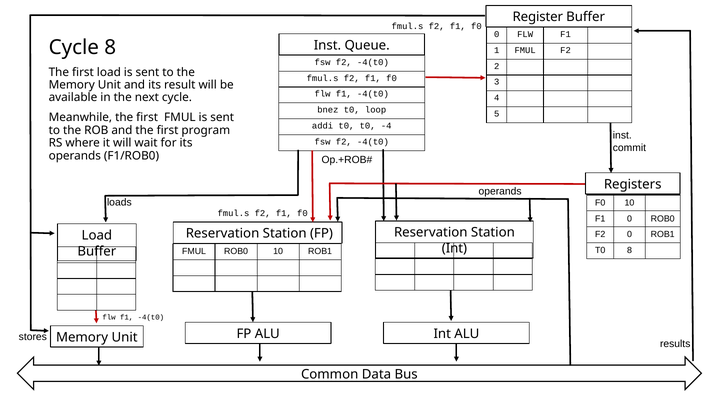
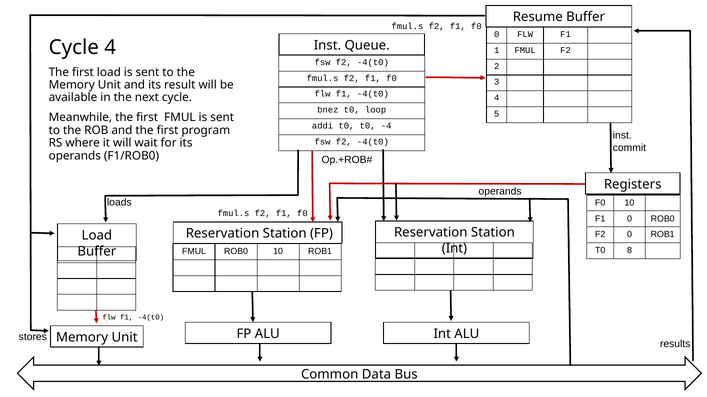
Register: Register -> Resume
Cycle 8: 8 -> 4
